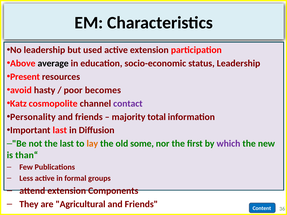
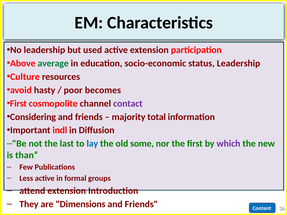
average colour: black -> green
Present: Present -> Culture
Katz at (18, 104): Katz -> First
Personality: Personality -> Considering
Important last: last -> indl
lay colour: orange -> blue
Components: Components -> Introduction
Agricultural: Agricultural -> Dimensions
